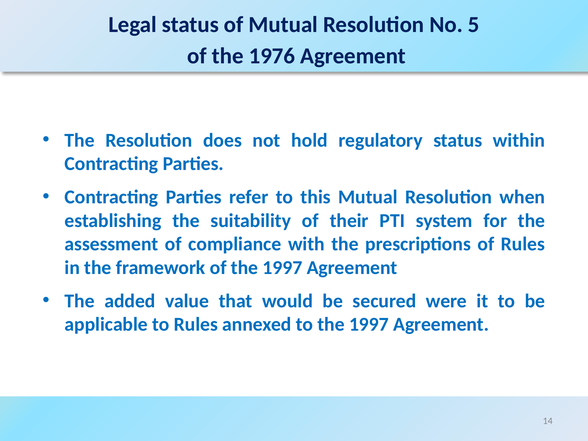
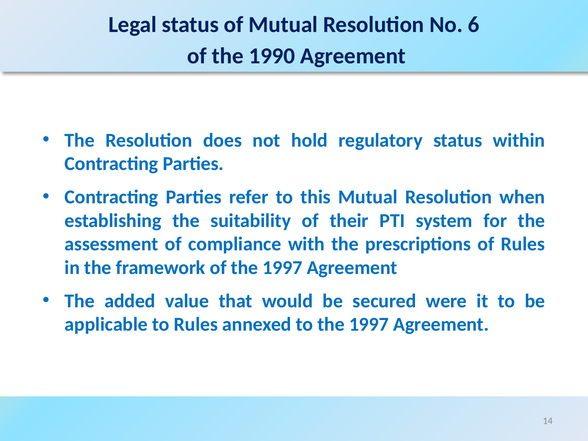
5: 5 -> 6
1976: 1976 -> 1990
